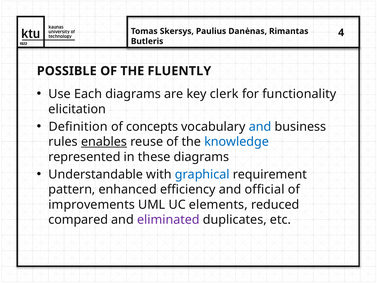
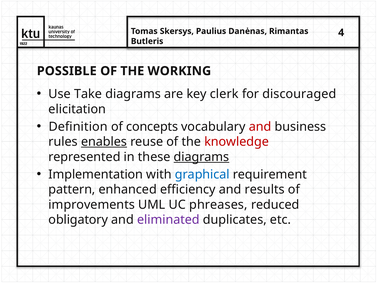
FLUENTLY: FLUENTLY -> WORKING
Each: Each -> Take
functionality: functionality -> discouraged
and at (260, 127) colour: blue -> red
knowledge colour: blue -> red
diagrams at (201, 157) underline: none -> present
Understandable: Understandable -> Implementation
official: official -> results
elements: elements -> phreases
compared: compared -> obligatory
